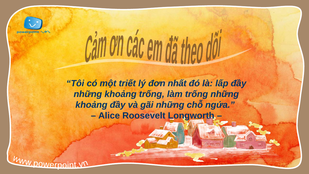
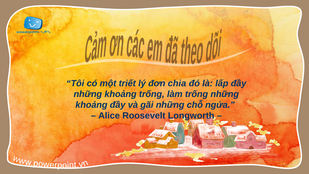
nhất: nhất -> chia
